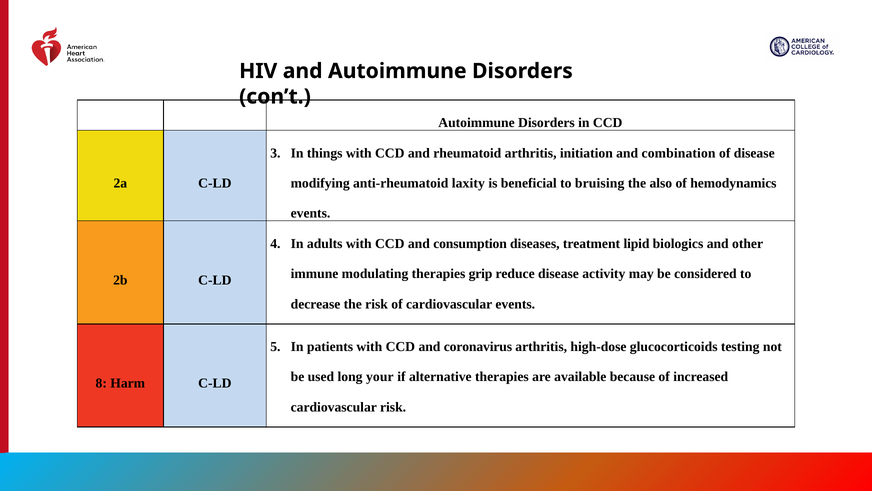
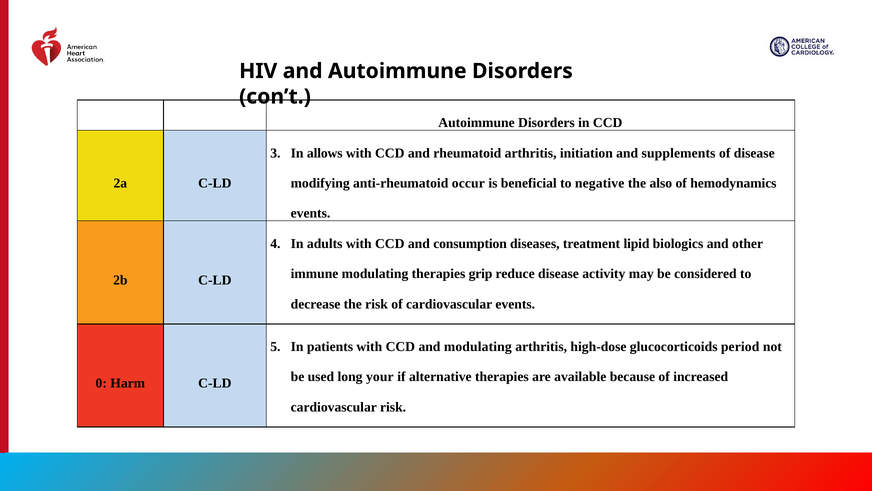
things: things -> allows
combination: combination -> supplements
laxity: laxity -> occur
bruising: bruising -> negative
and coronavirus: coronavirus -> modulating
testing: testing -> period
8: 8 -> 0
